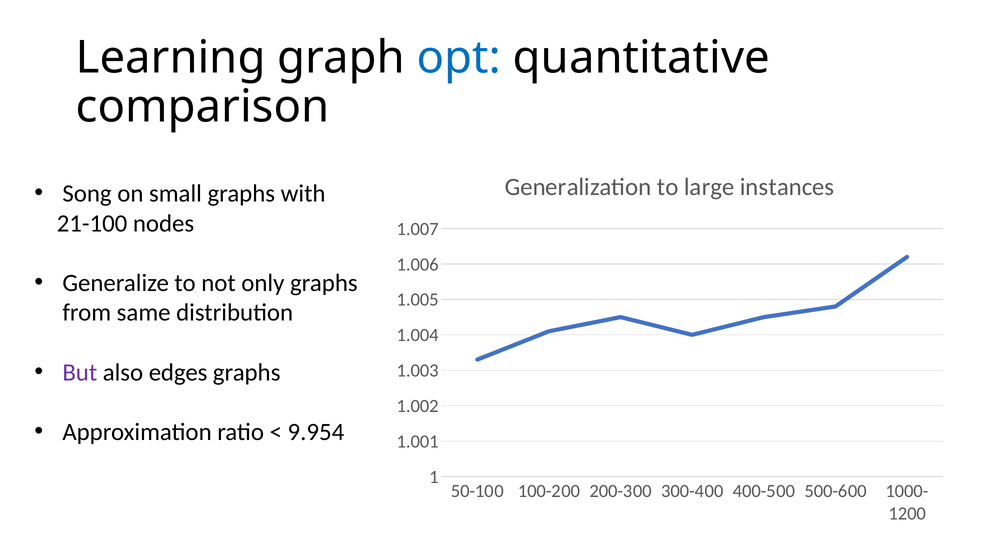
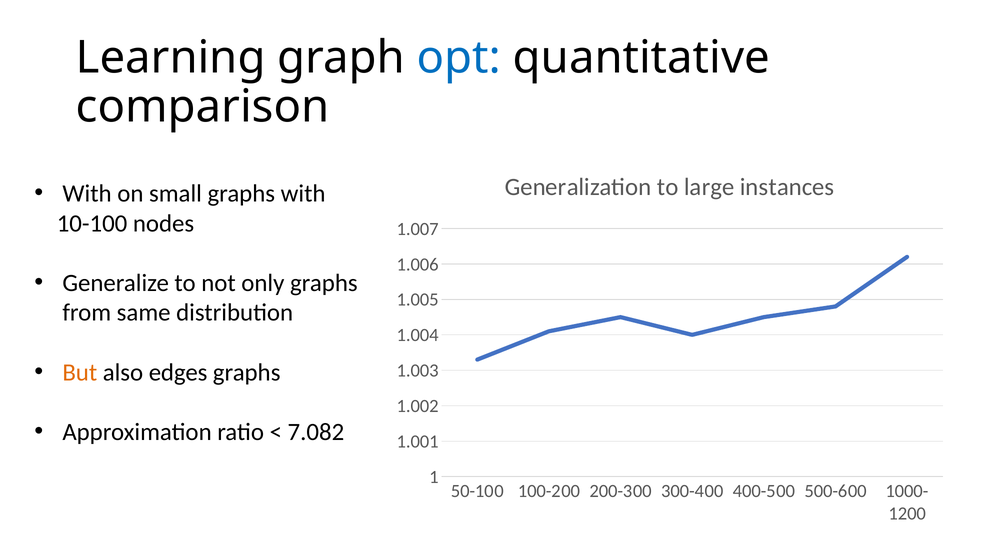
Song at (87, 194): Song -> With
21-100: 21-100 -> 10-100
But colour: purple -> orange
9.954: 9.954 -> 7.082
